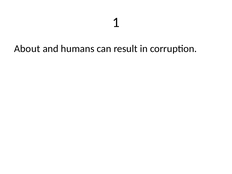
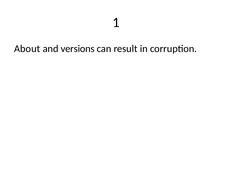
humans: humans -> versions
